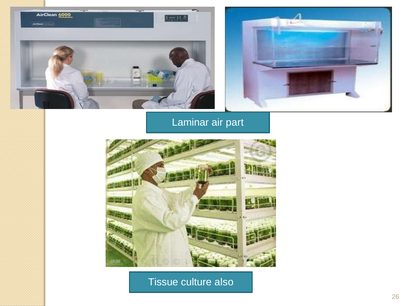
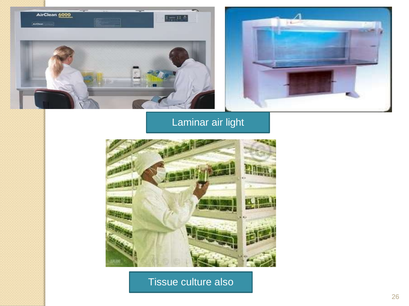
part: part -> light
